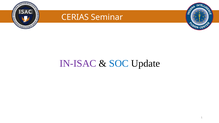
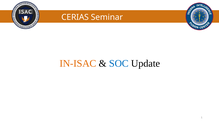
IN-ISAC colour: purple -> orange
